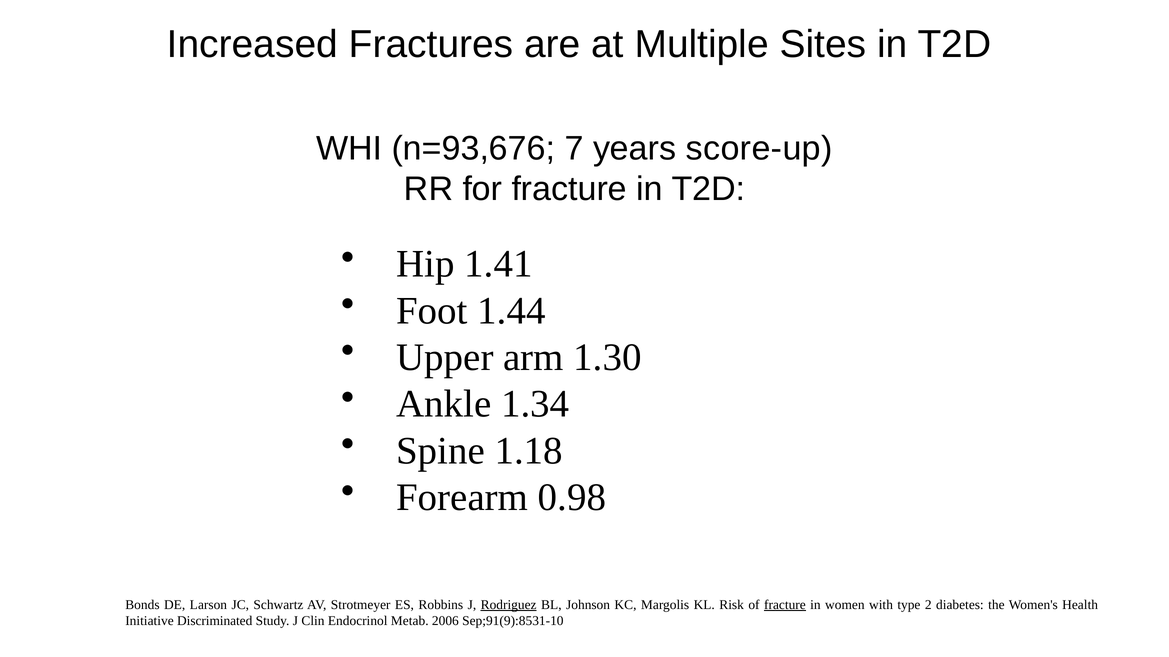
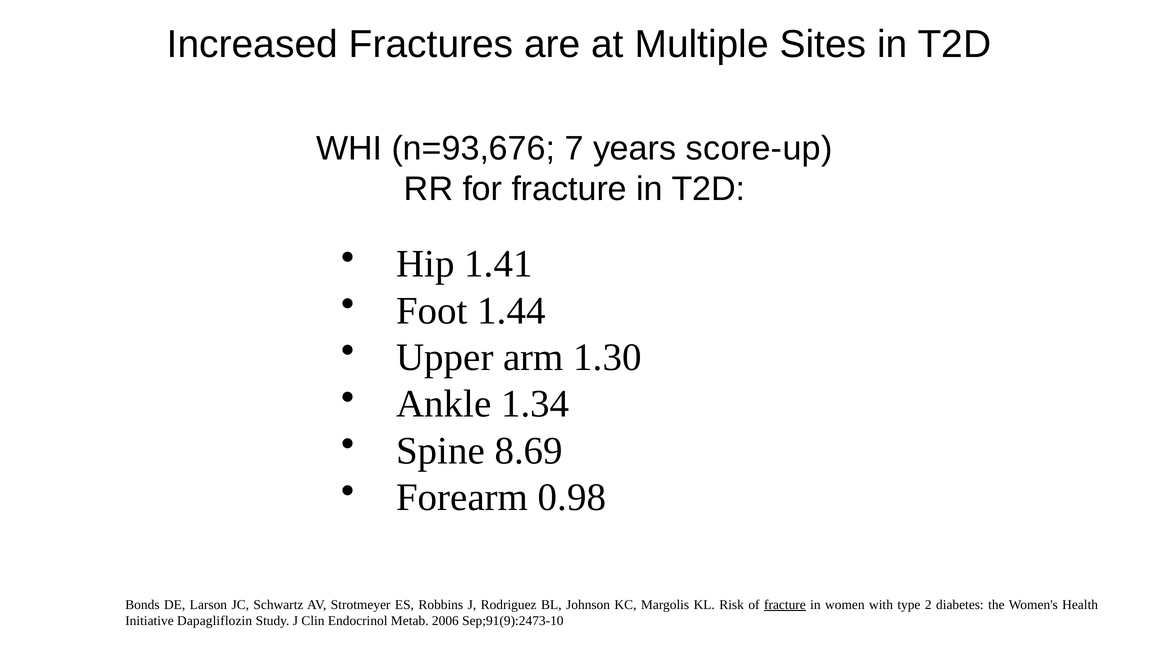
1.18: 1.18 -> 8.69
Rodriguez underline: present -> none
Discriminated: Discriminated -> Dapagliflozin
Sep;91(9):8531-10: Sep;91(9):8531-10 -> Sep;91(9):2473-10
